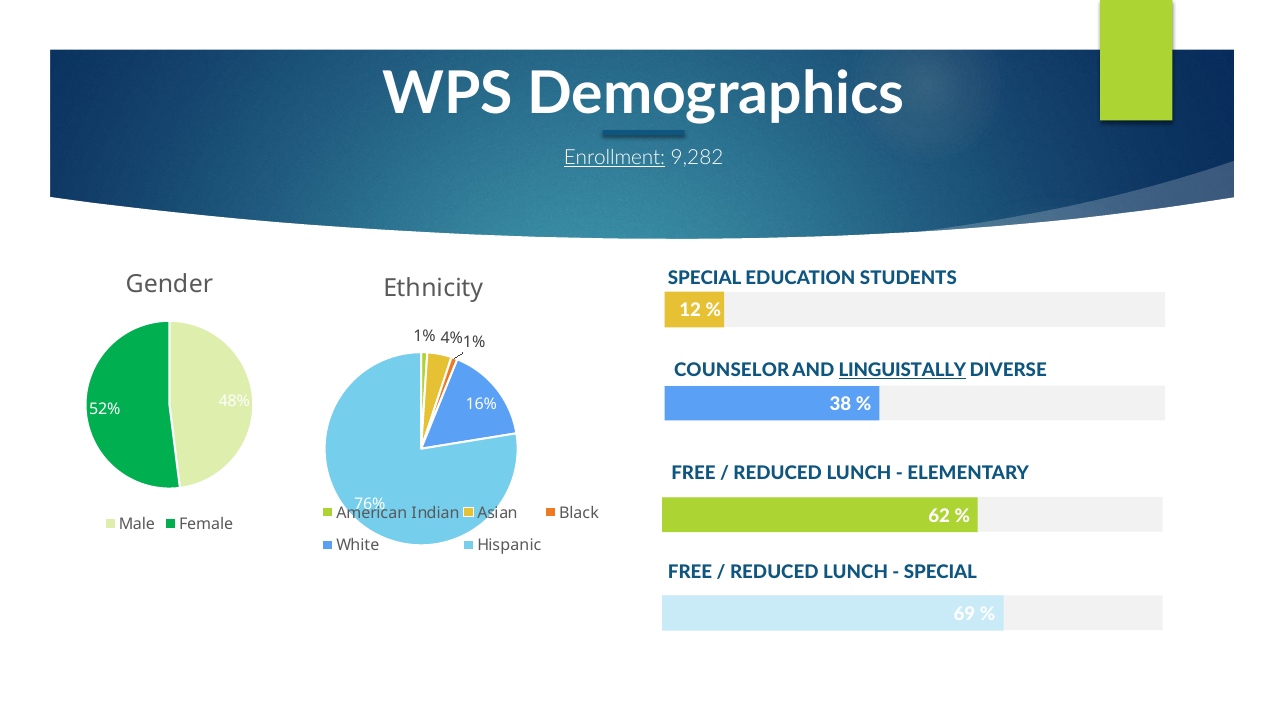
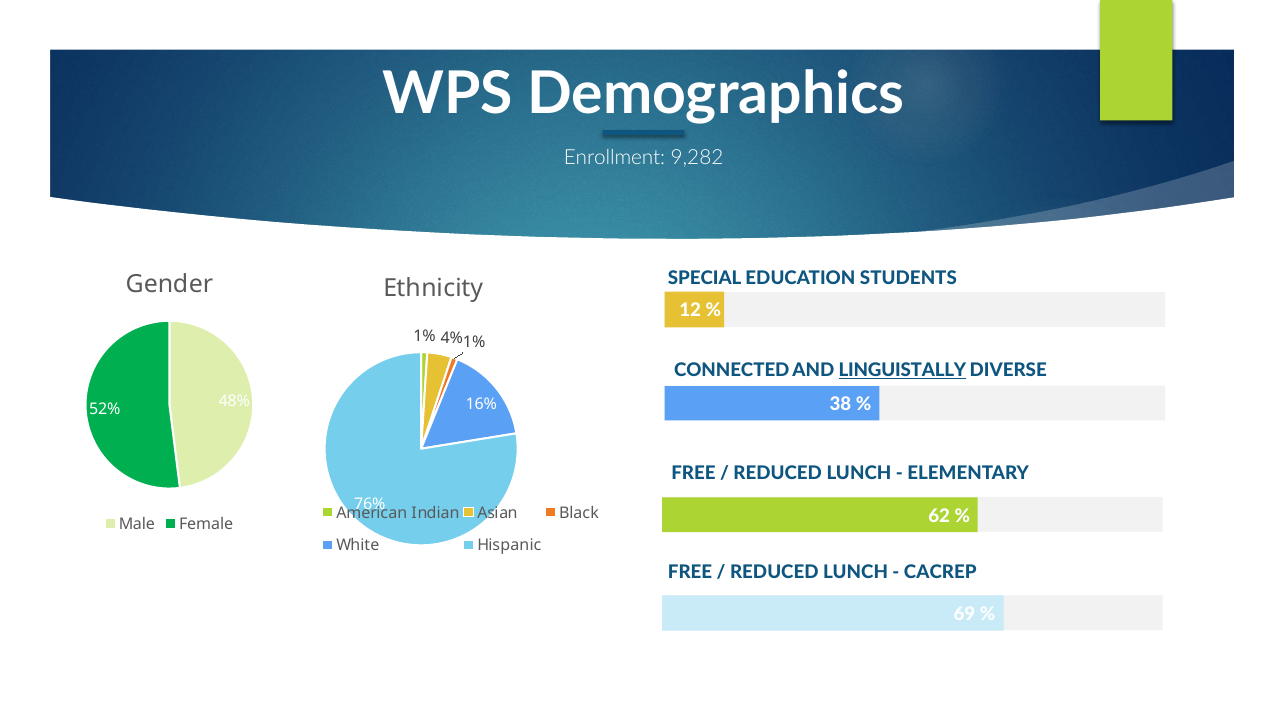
Enrollment underline: present -> none
COUNSELOR: COUNSELOR -> CONNECTED
SPECIAL at (940, 572): SPECIAL -> CACREP
